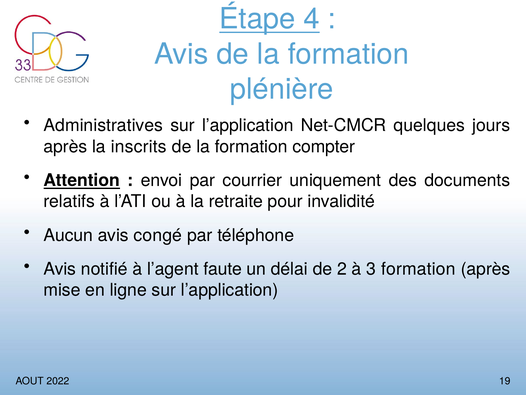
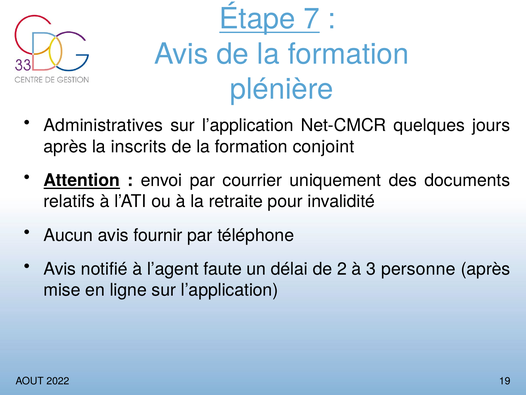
4: 4 -> 7
compter: compter -> conjoint
congé: congé -> fournir
3 formation: formation -> personne
